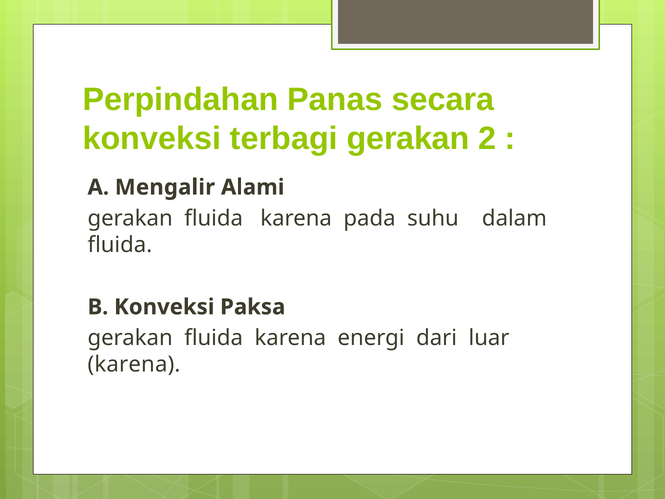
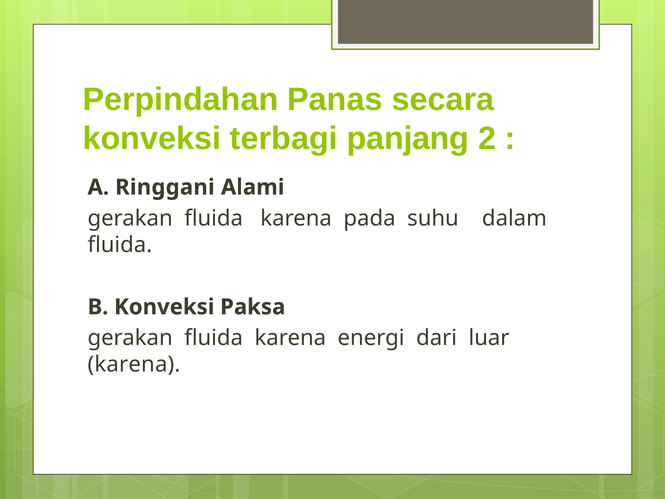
terbagi gerakan: gerakan -> panjang
Mengalir: Mengalir -> Ringgani
